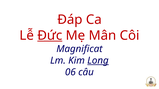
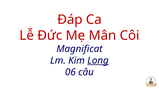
Đức underline: present -> none
